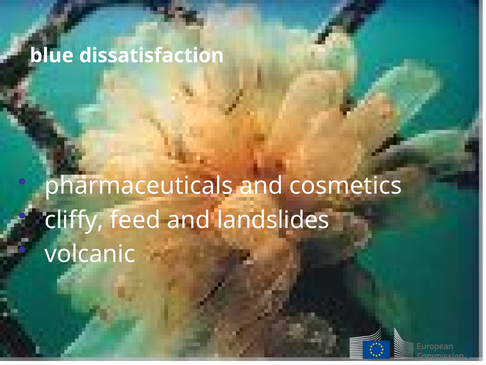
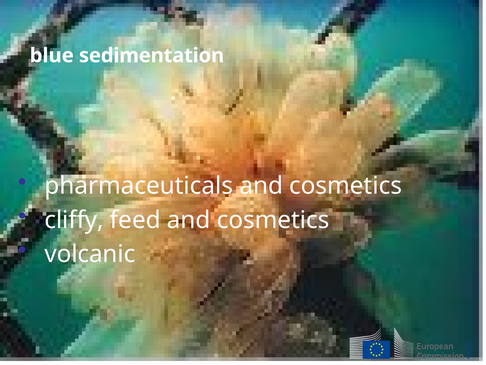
dissatisfaction: dissatisfaction -> sedimentation
feed and landslides: landslides -> cosmetics
